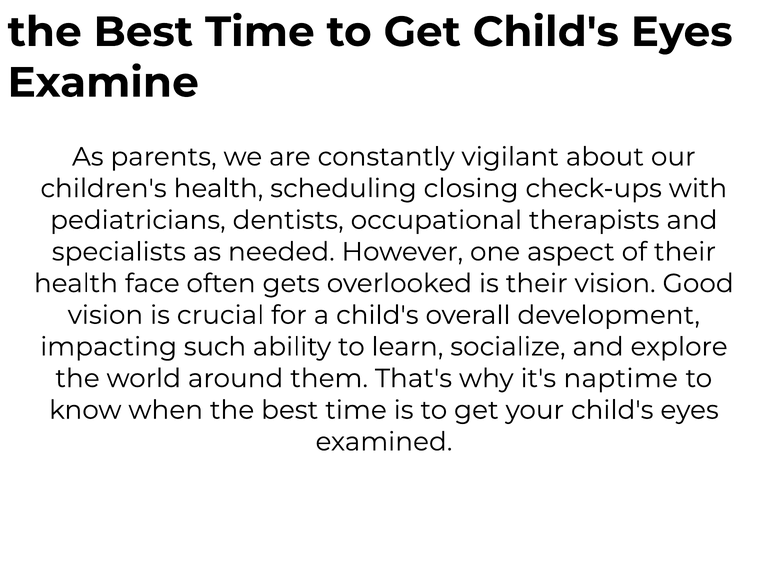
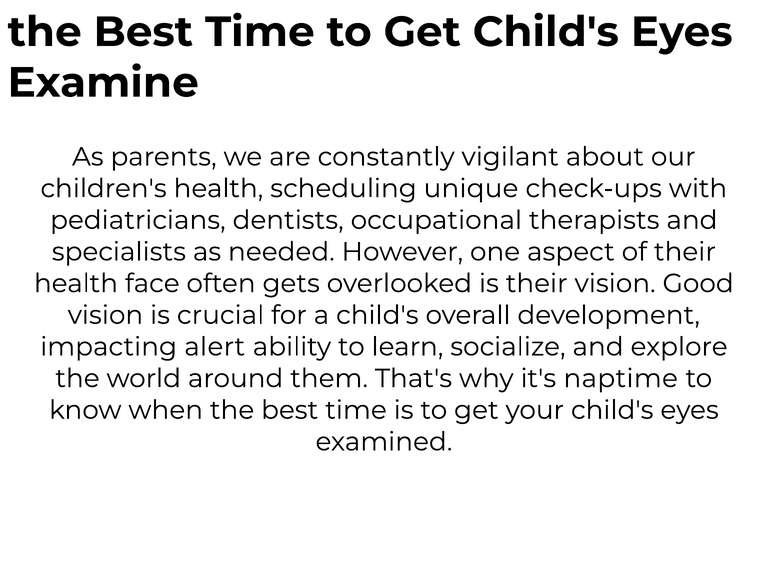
closing: closing -> unique
such: such -> alert
